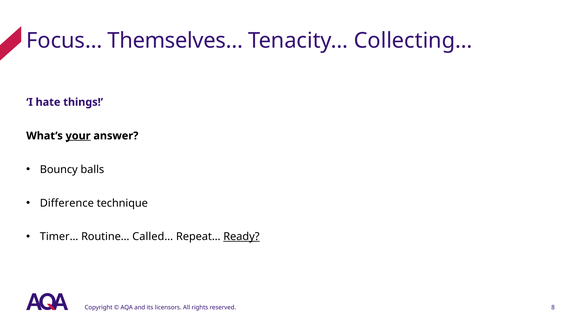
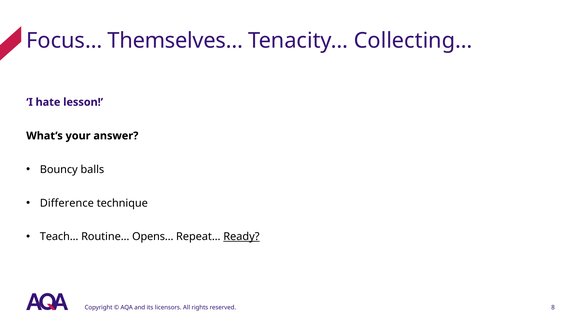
things: things -> lesson
your underline: present -> none
Timer…: Timer… -> Teach…
Called…: Called… -> Opens…
